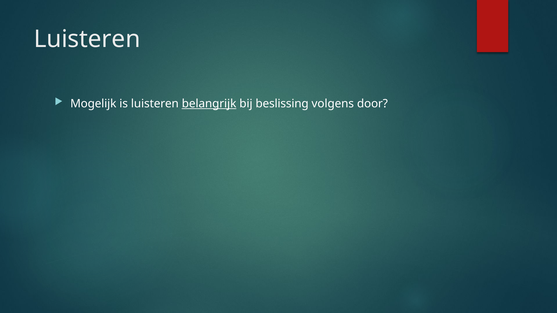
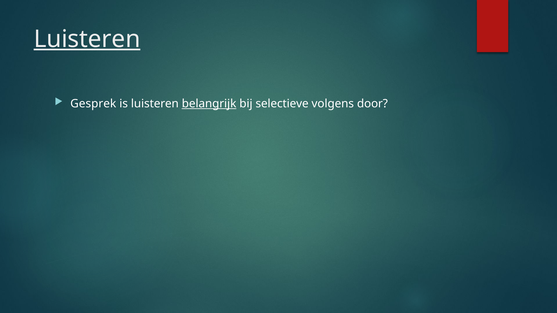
Luisteren at (87, 39) underline: none -> present
Mogelijk: Mogelijk -> Gesprek
beslissing: beslissing -> selectieve
